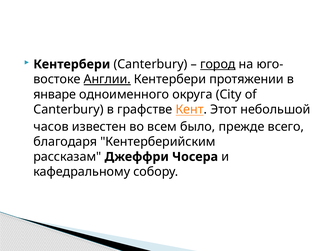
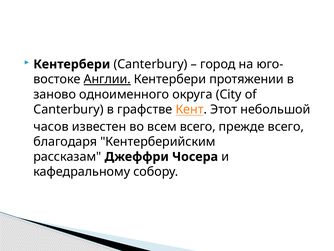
город underline: present -> none
январе: январе -> заново
всем было: было -> всего
